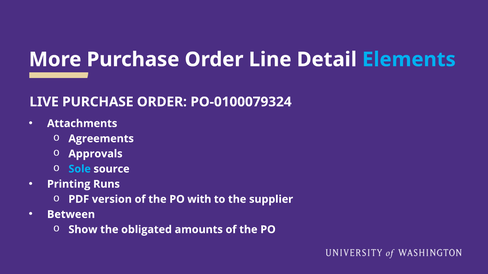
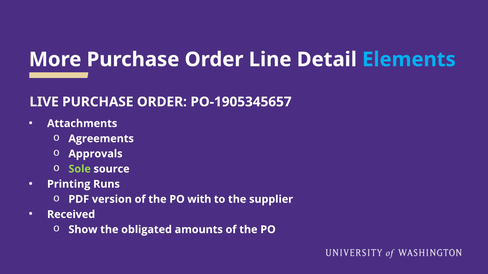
PO-0100079324: PO-0100079324 -> PO-1905345657
Sole colour: light blue -> light green
Between: Between -> Received
